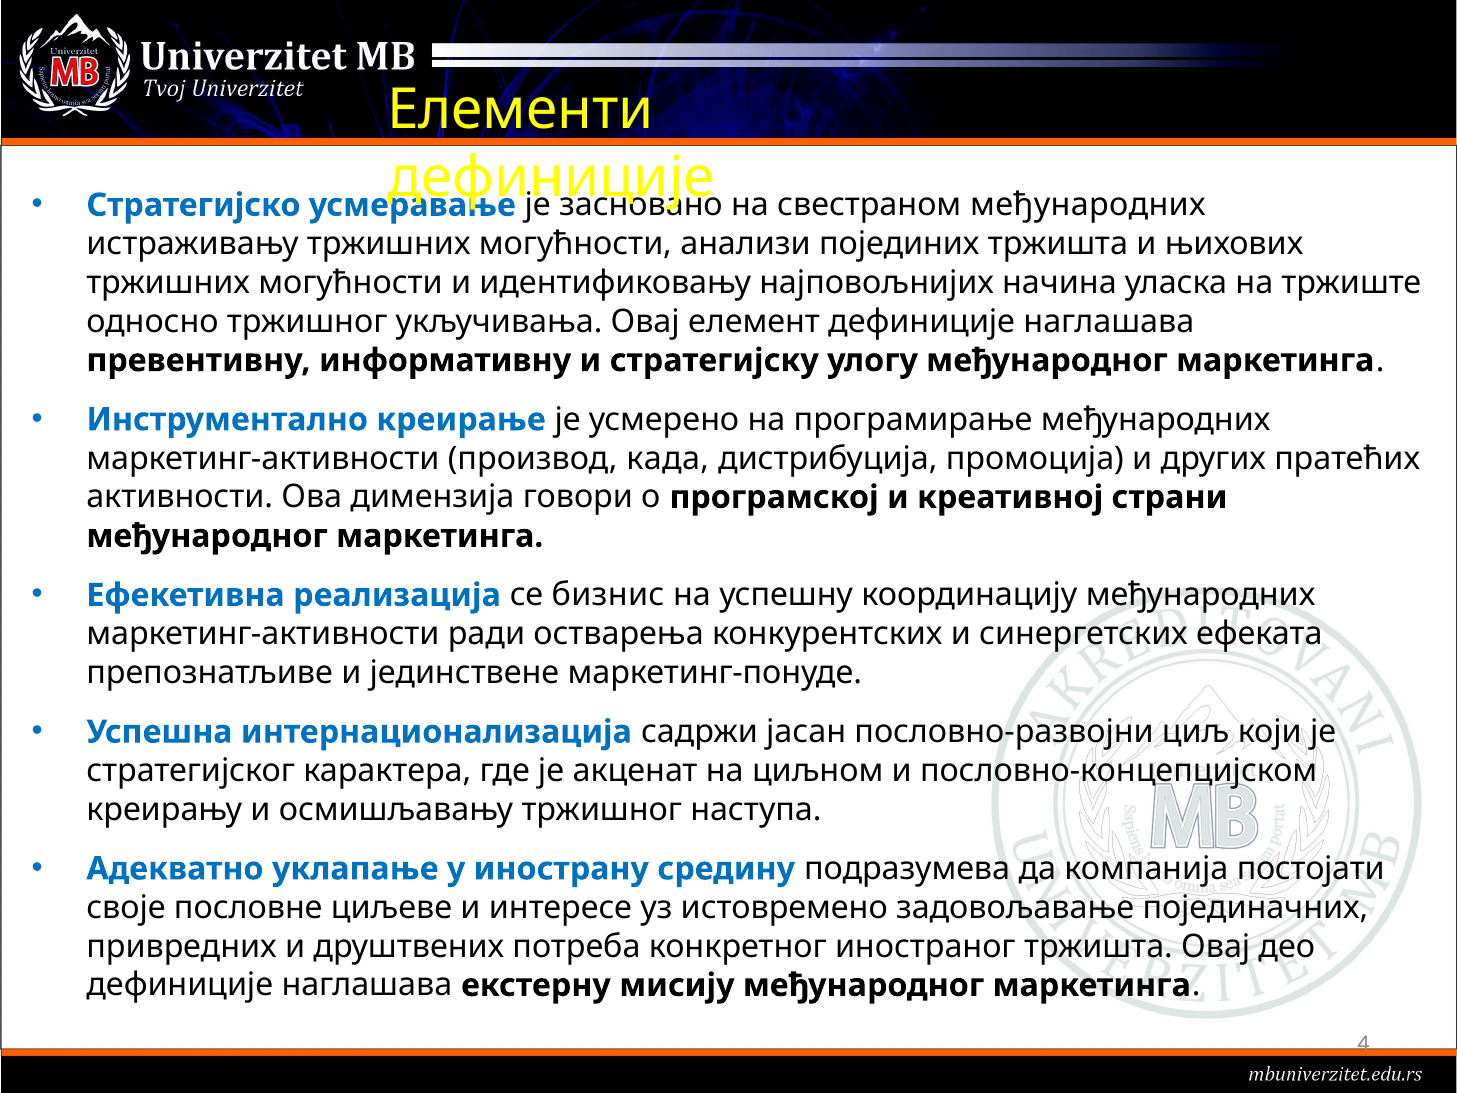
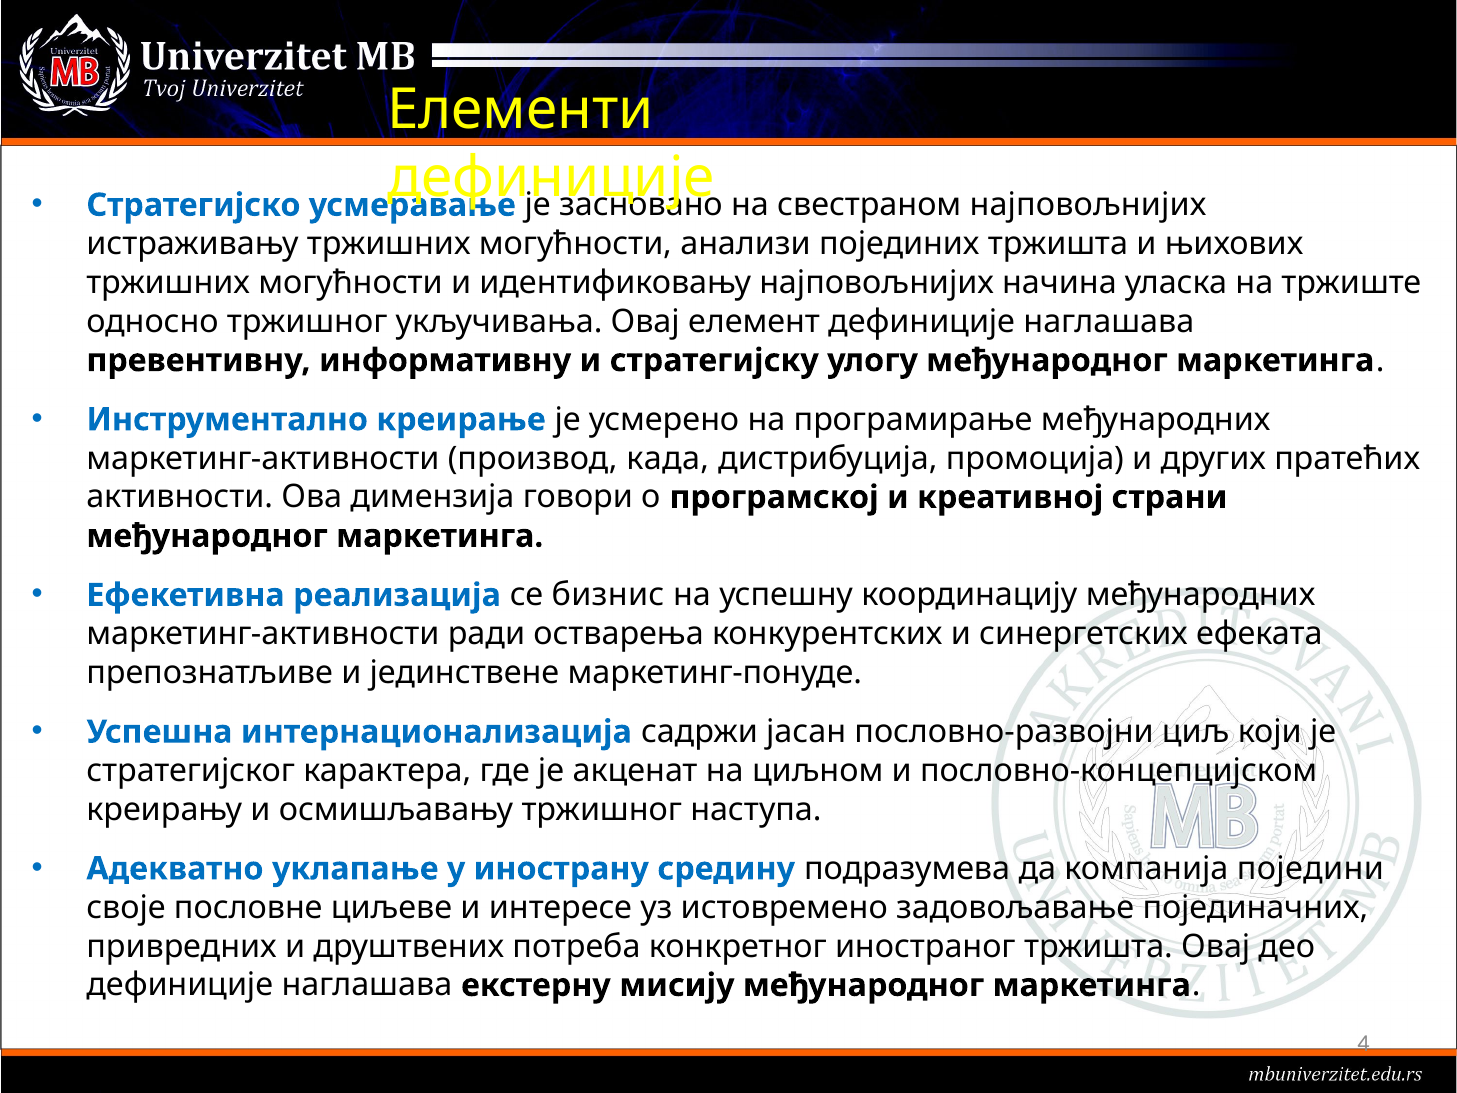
свестраном међународних: међународних -> најповољнијих
постојати: постојати -> поједини
